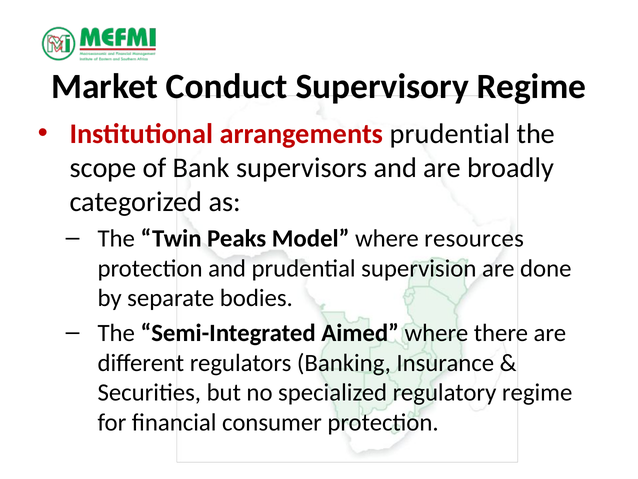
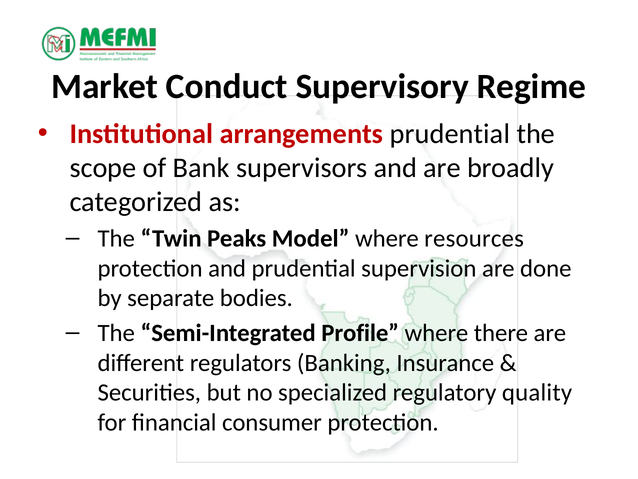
Aimed: Aimed -> Profile
regulatory regime: regime -> quality
